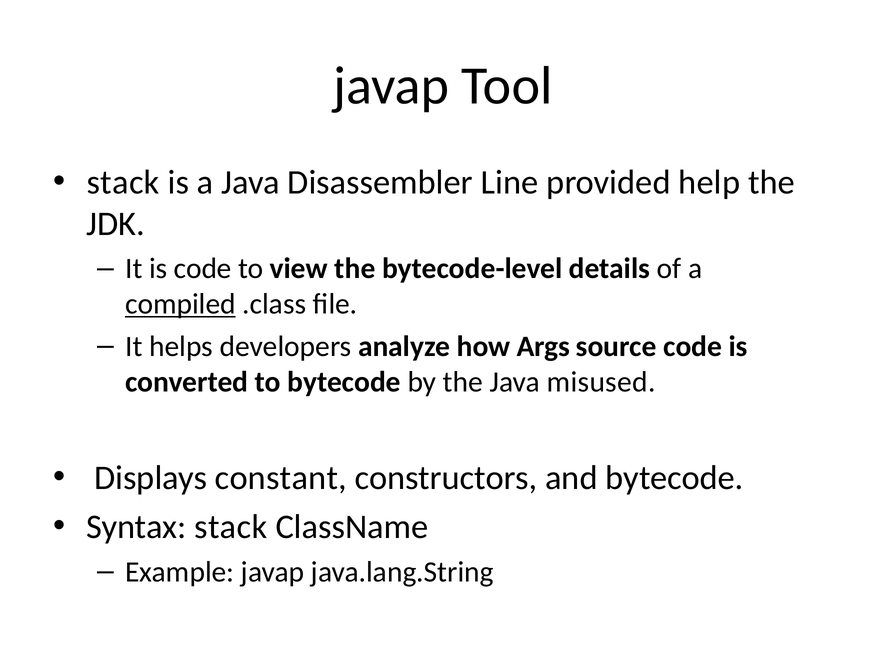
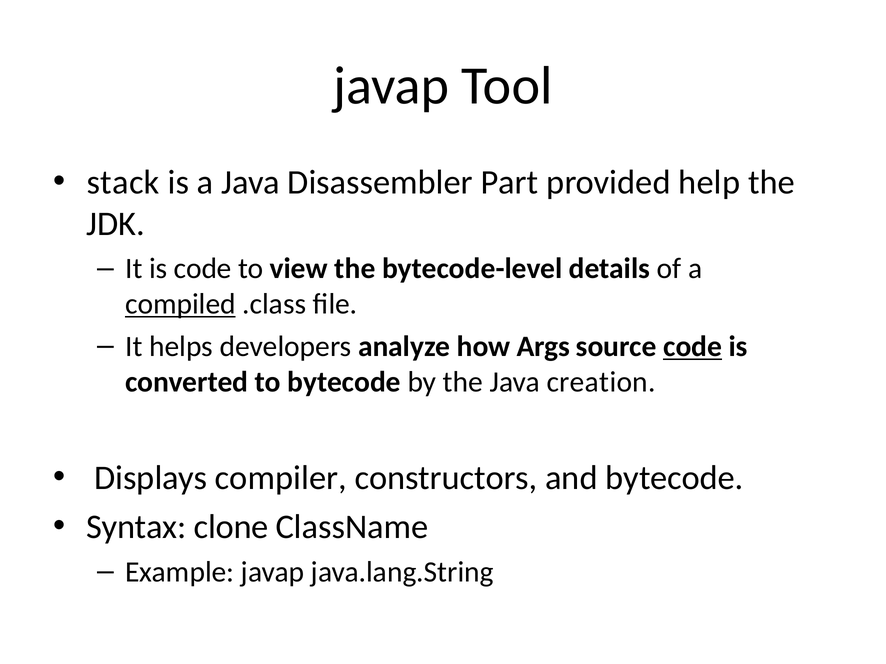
Line: Line -> Part
code at (693, 347) underline: none -> present
misused: misused -> creation
constant: constant -> compiler
Syntax stack: stack -> clone
